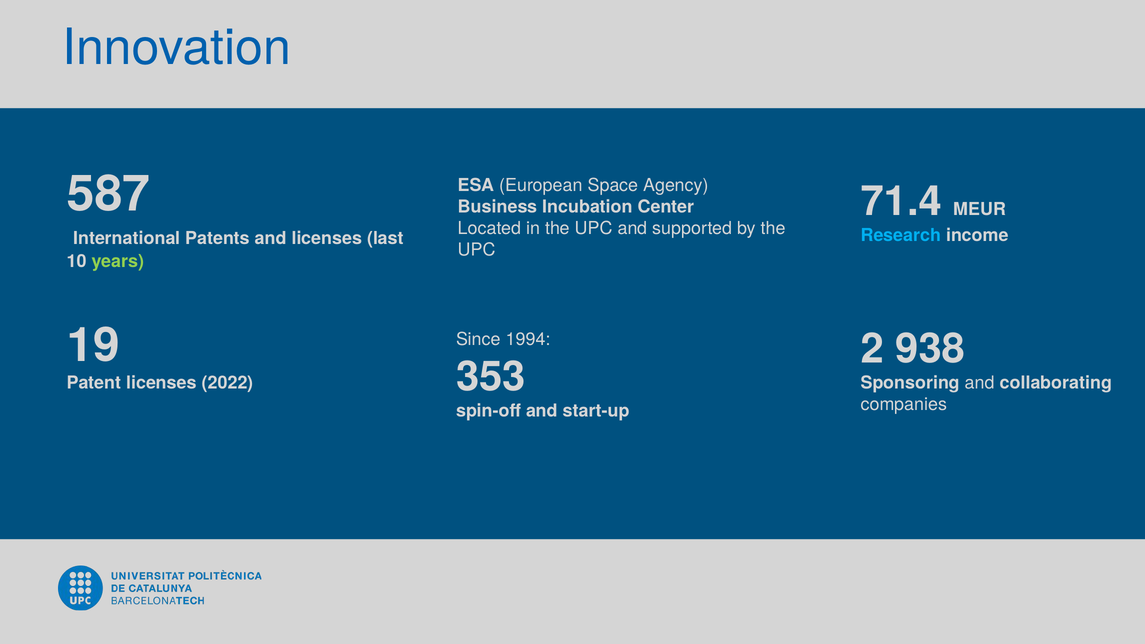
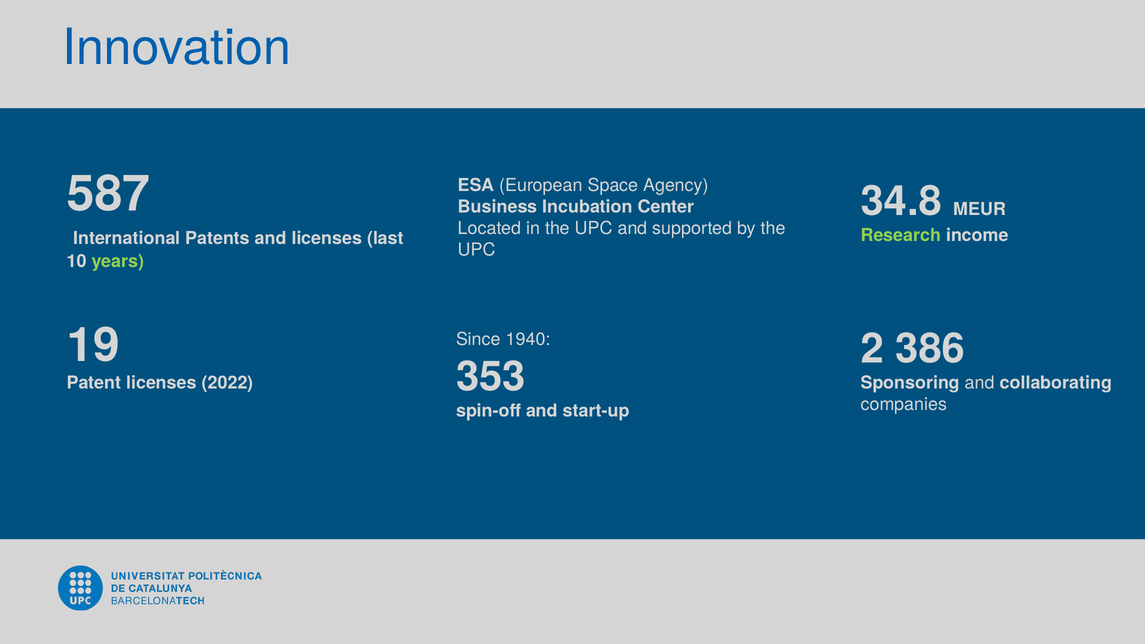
71.4: 71.4 -> 34.8
Research colour: light blue -> light green
1994: 1994 -> 1940
938: 938 -> 386
